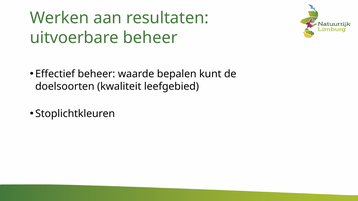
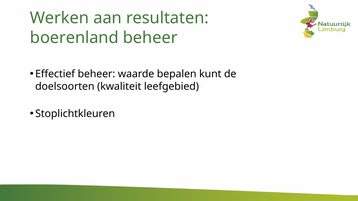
uitvoerbare: uitvoerbare -> boerenland
